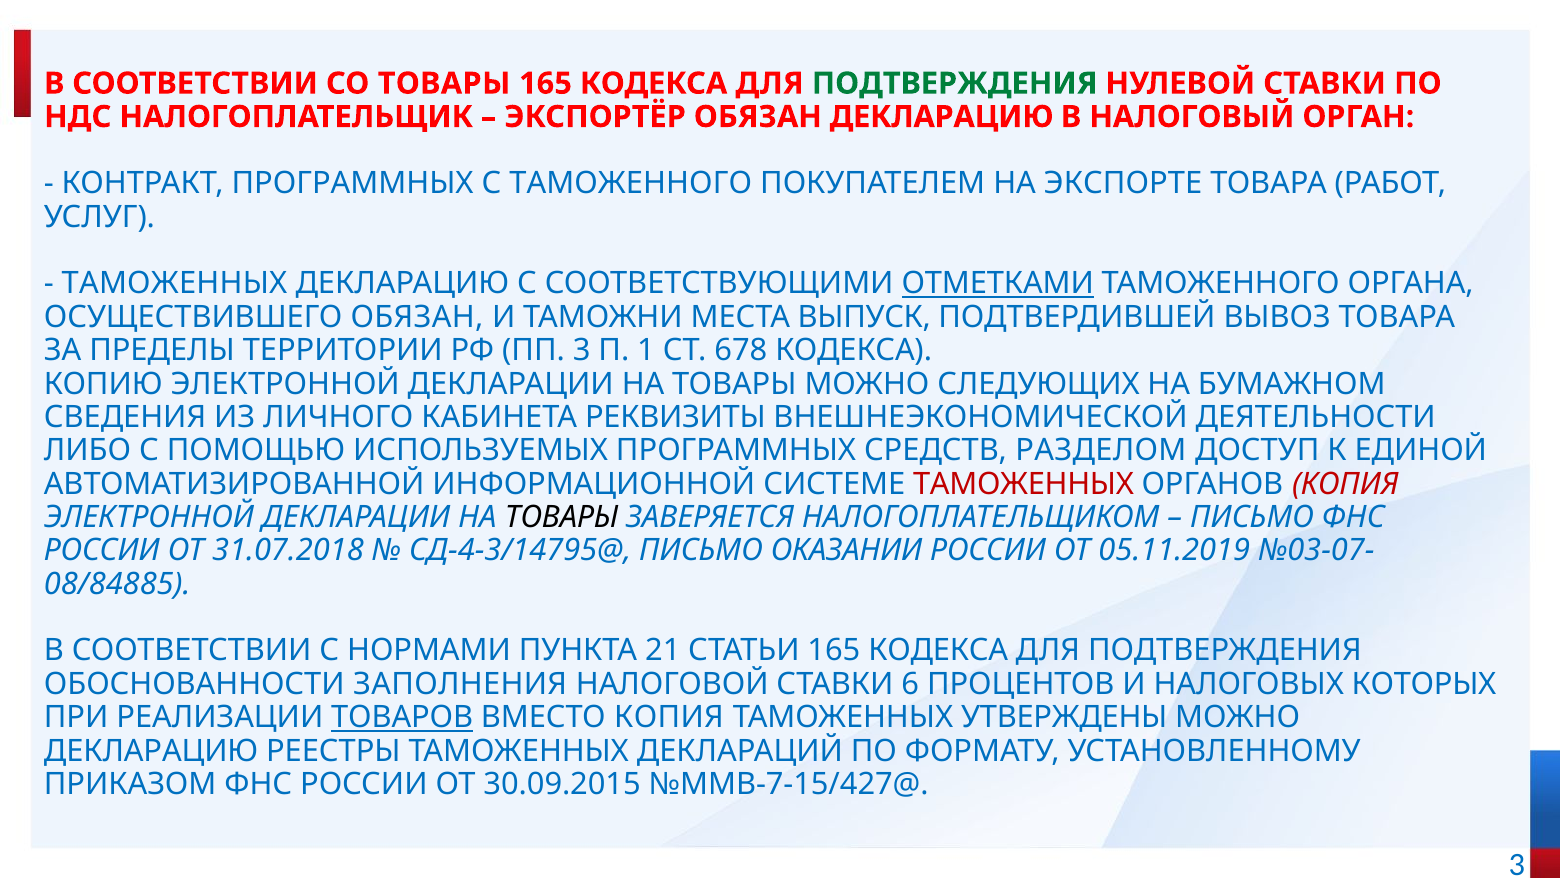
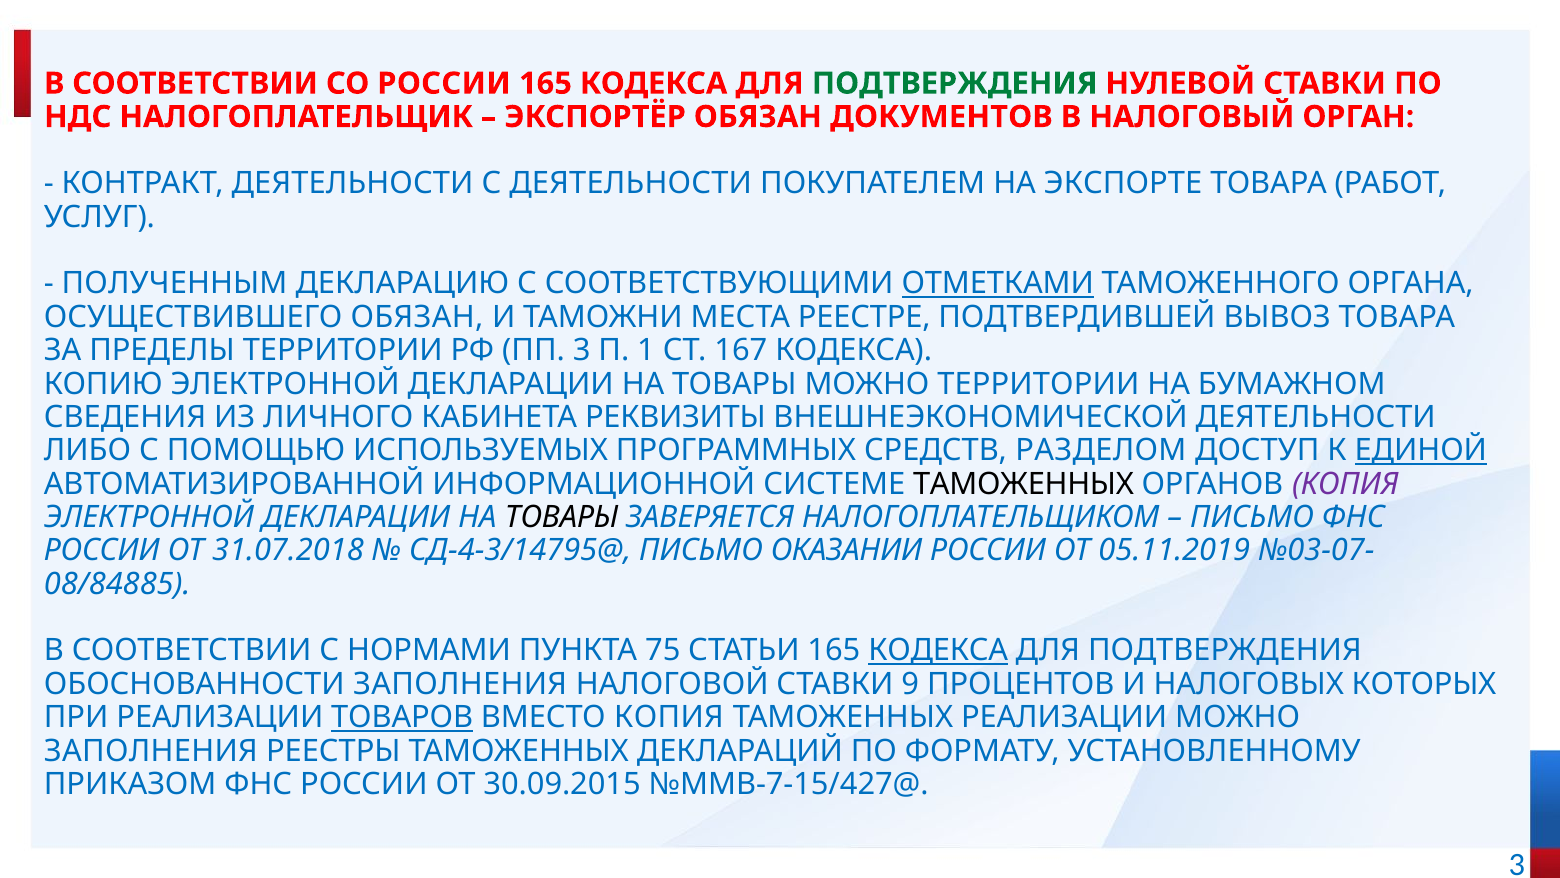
СО ТОВАРЫ: ТОВАРЫ -> РОССИИ
ОБЯЗАН ДЕКЛАРАЦИЮ: ДЕКЛАРАЦИЮ -> ДОКУМЕНТОВ
КОНТРАКТ ПРОГРАММНЫХ: ПРОГРАММНЫХ -> ДЕЯТЕЛЬНОСТИ
С ТАМОЖЕННОГО: ТАМОЖЕННОГО -> ДЕЯТЕЛЬНОСТИ
ТАМОЖЕННЫХ at (175, 284): ТАМОЖЕННЫХ -> ПОЛУЧЕННЫМ
ВЫПУСК: ВЫПУСК -> РЕЕСТРЕ
678: 678 -> 167
МОЖНО СЛЕДУЮЩИХ: СЛЕДУЮЩИХ -> ТЕРРИТОРИИ
ЕДИНОЙ underline: none -> present
ТАМОЖЕННЫХ at (1024, 484) colour: red -> black
КОПИЯ at (1345, 484) colour: red -> purple
21: 21 -> 75
КОДЕКСА at (938, 650) underline: none -> present
6: 6 -> 9
ТАМОЖЕННЫХ УТВЕРЖДЕНЫ: УТВЕРЖДЕНЫ -> РЕАЛИЗАЦИИ
ДЕКЛАРАЦИЮ at (151, 750): ДЕКЛАРАЦИЮ -> ЗАПОЛНЕНИЯ
